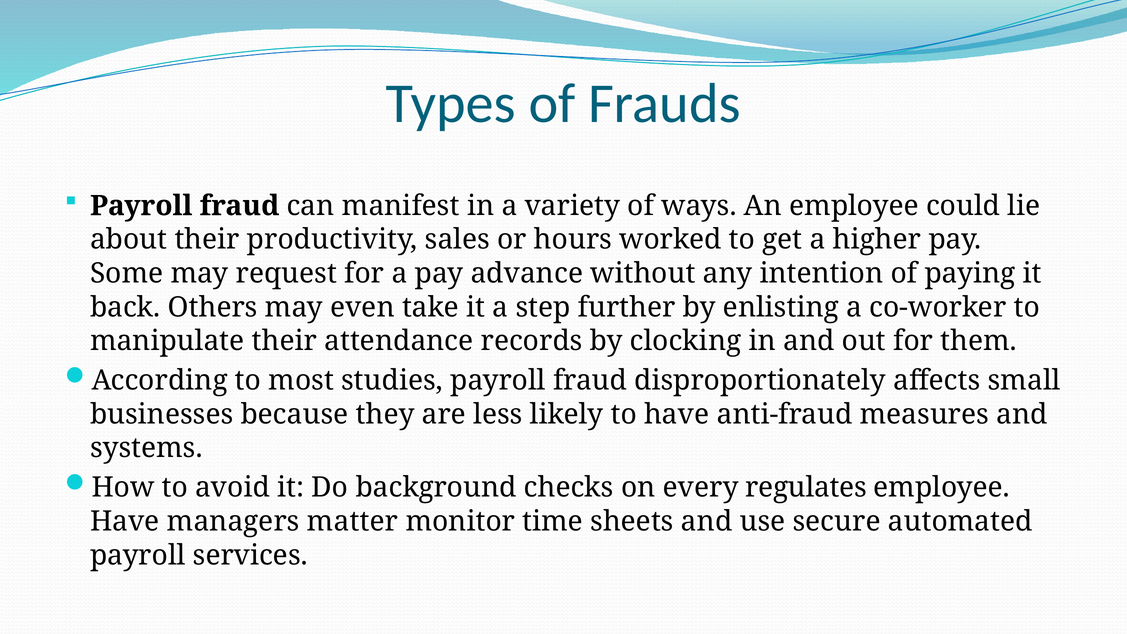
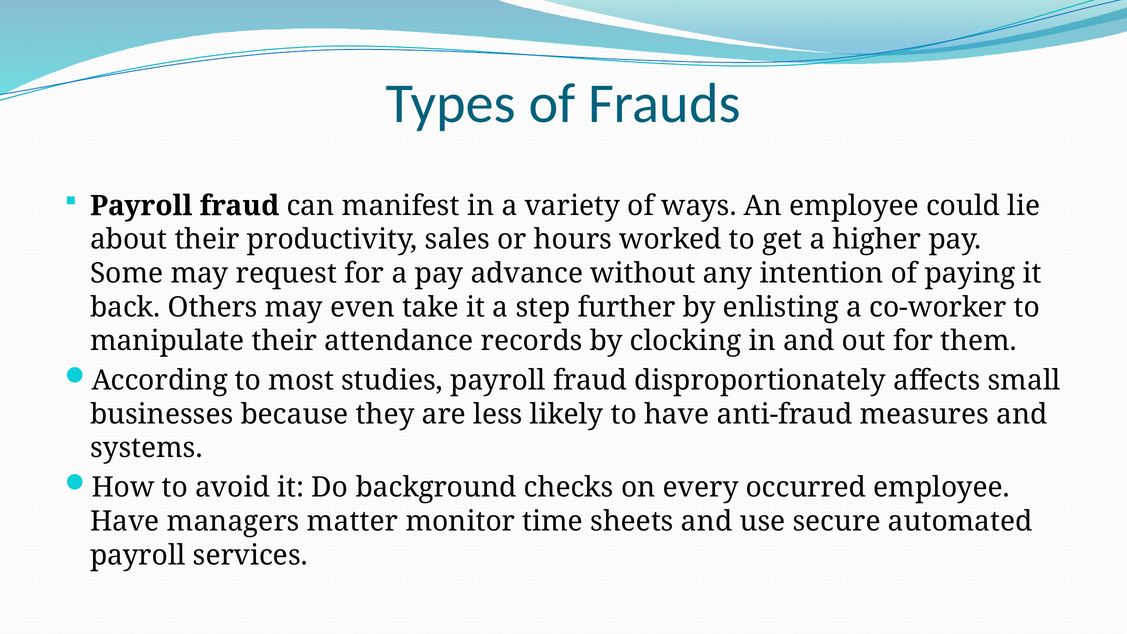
regulates: regulates -> occurred
